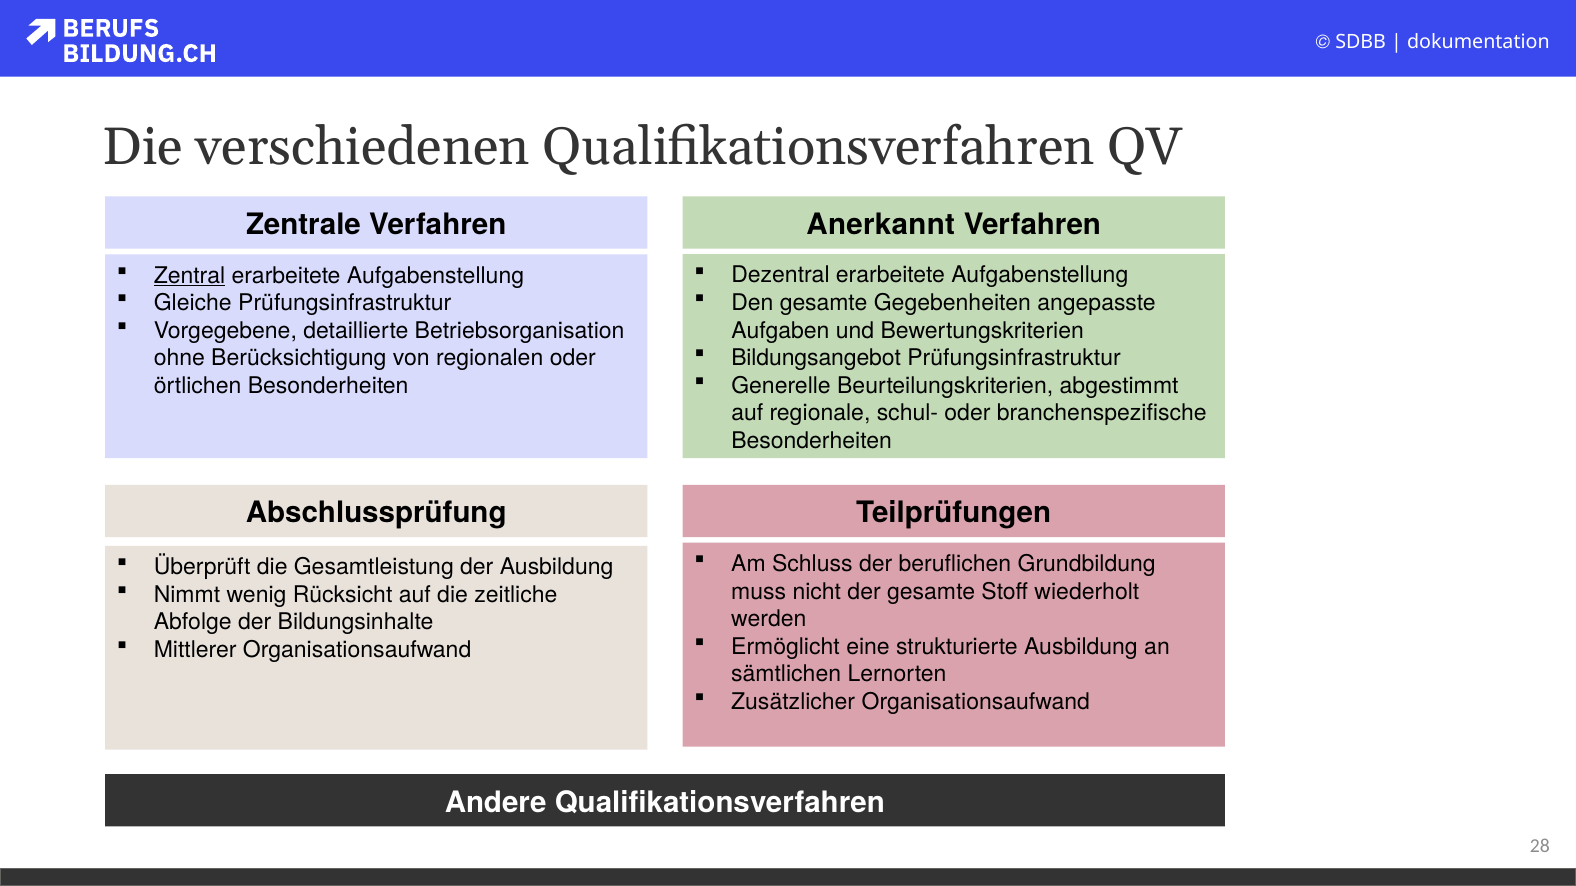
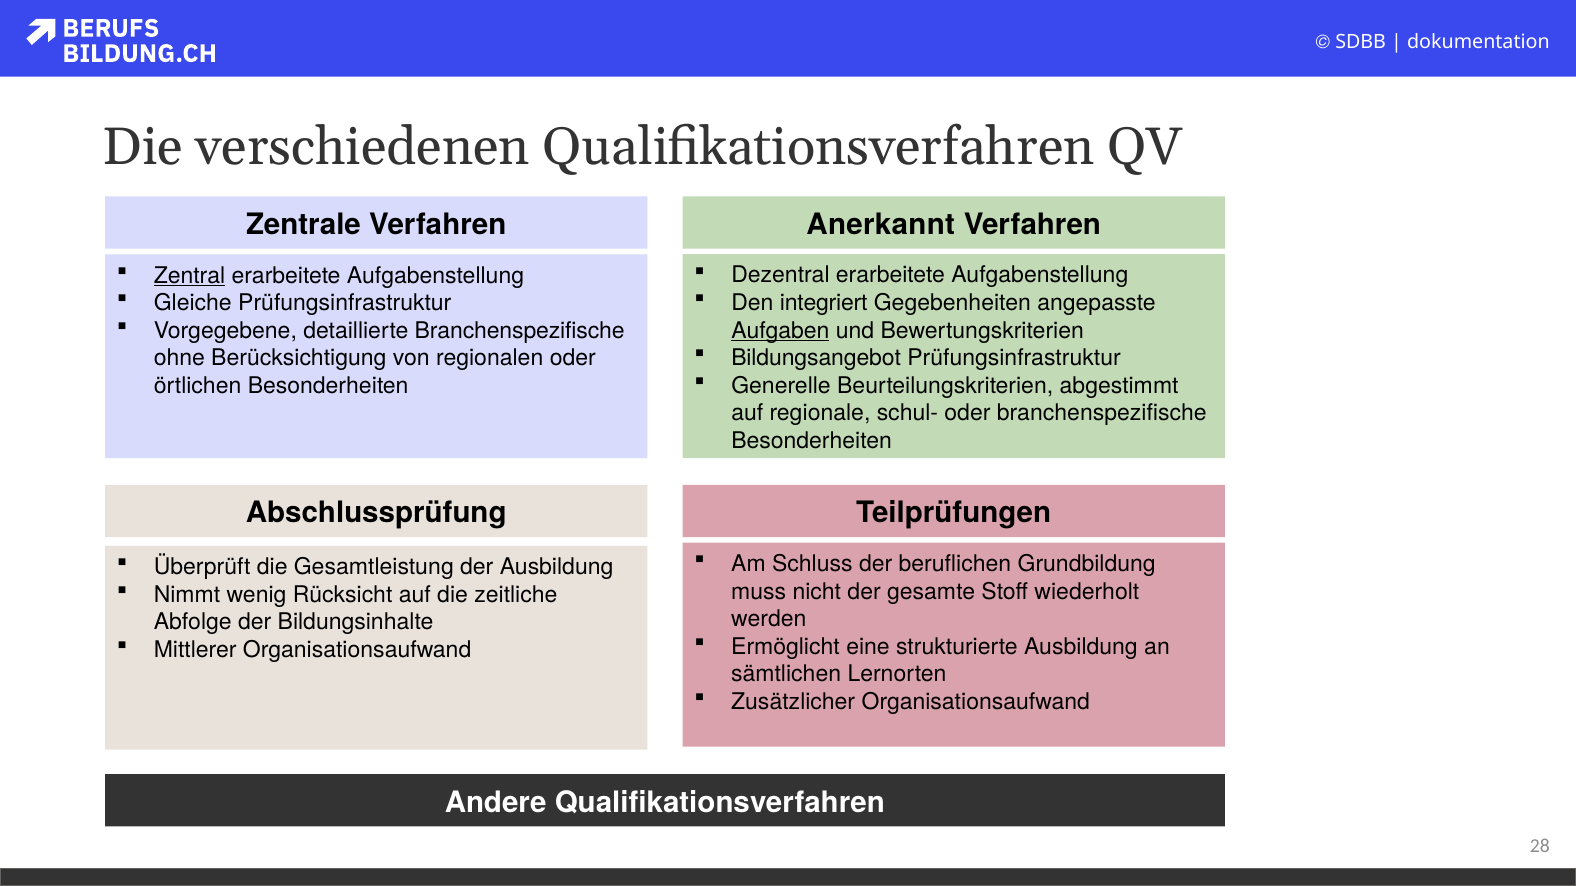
Den gesamte: gesamte -> integriert
detaillierte Betriebsorganisation: Betriebsorganisation -> Branchenspezifische
Aufgaben underline: none -> present
